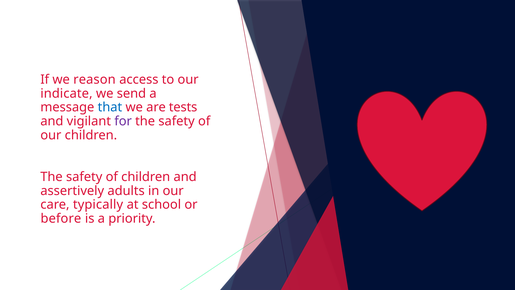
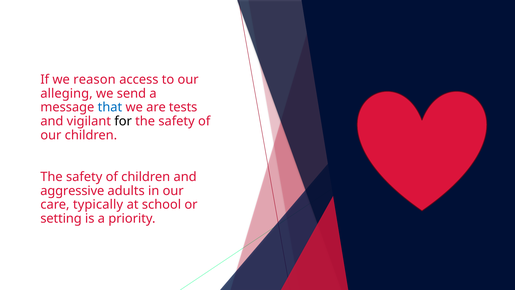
indicate: indicate -> alleging
for colour: purple -> black
assertively: assertively -> aggressive
before: before -> setting
